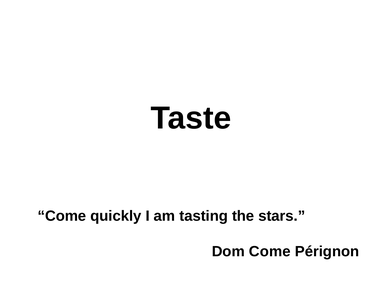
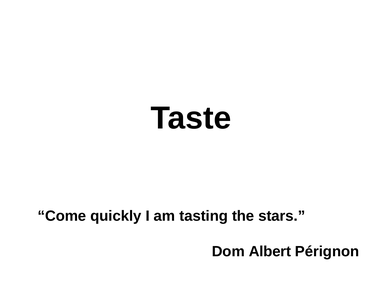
Dom Come: Come -> Albert
